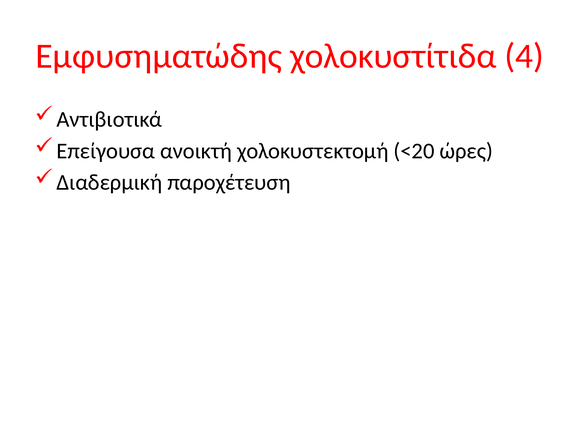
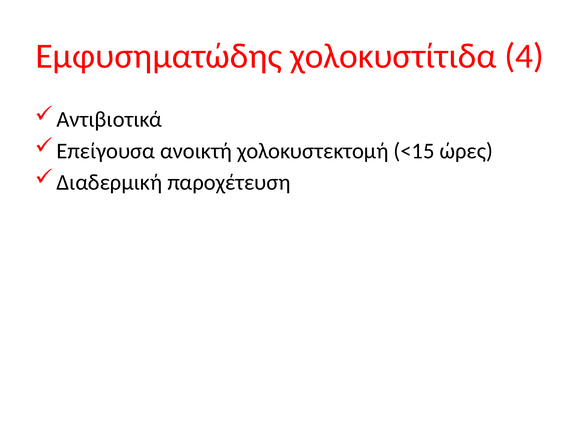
<20: <20 -> <15
